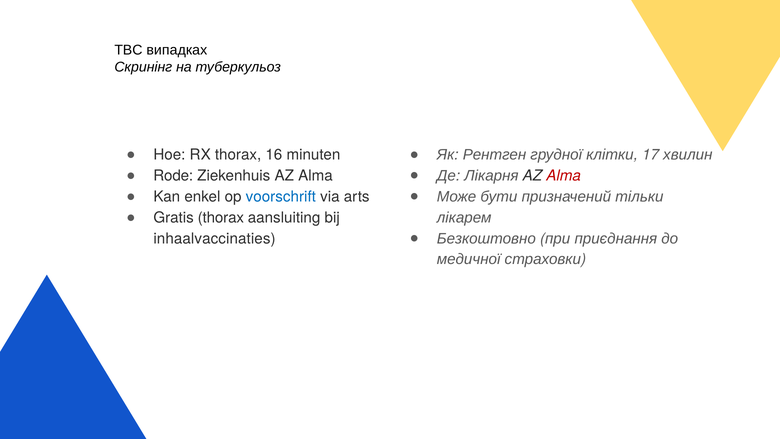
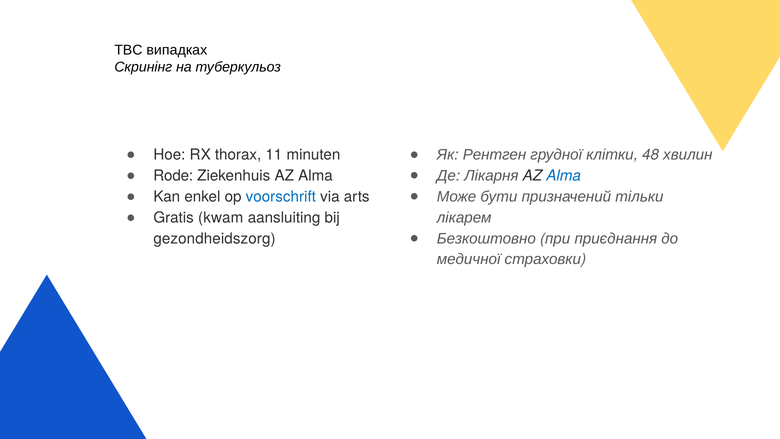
17: 17 -> 48
16: 16 -> 11
Alma at (564, 176) colour: red -> blue
Gratis thorax: thorax -> kwam
inhaalvaccinaties: inhaalvaccinaties -> gezondheidszorg
